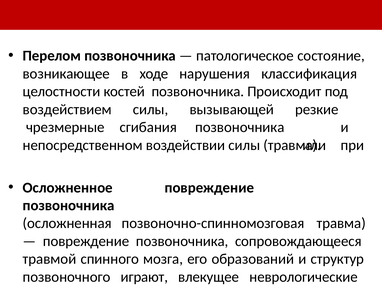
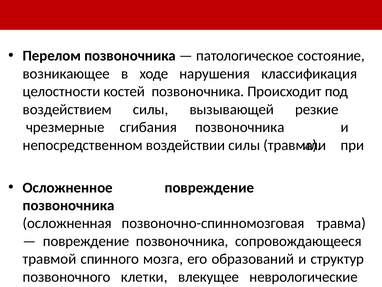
играют: играют -> клетки
